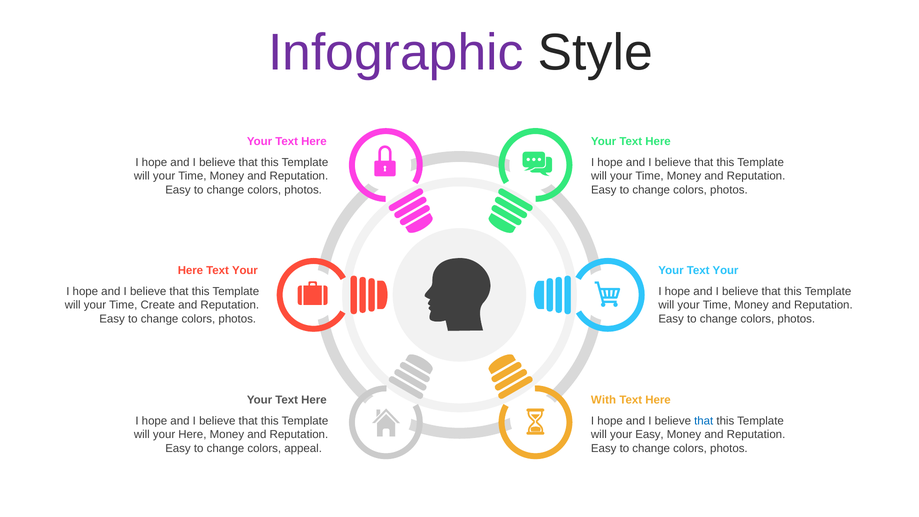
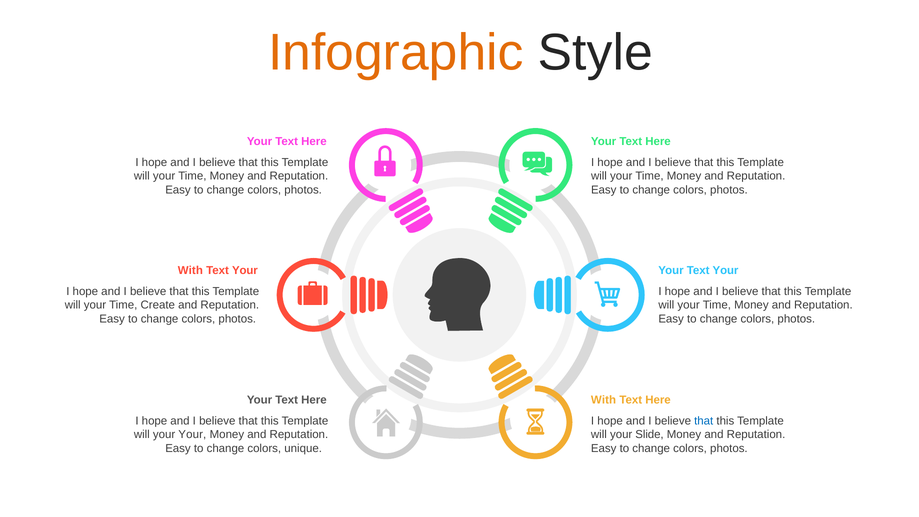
Infographic colour: purple -> orange
Here at (190, 270): Here -> With
your Here: Here -> Your
your Easy: Easy -> Slide
appeal: appeal -> unique
